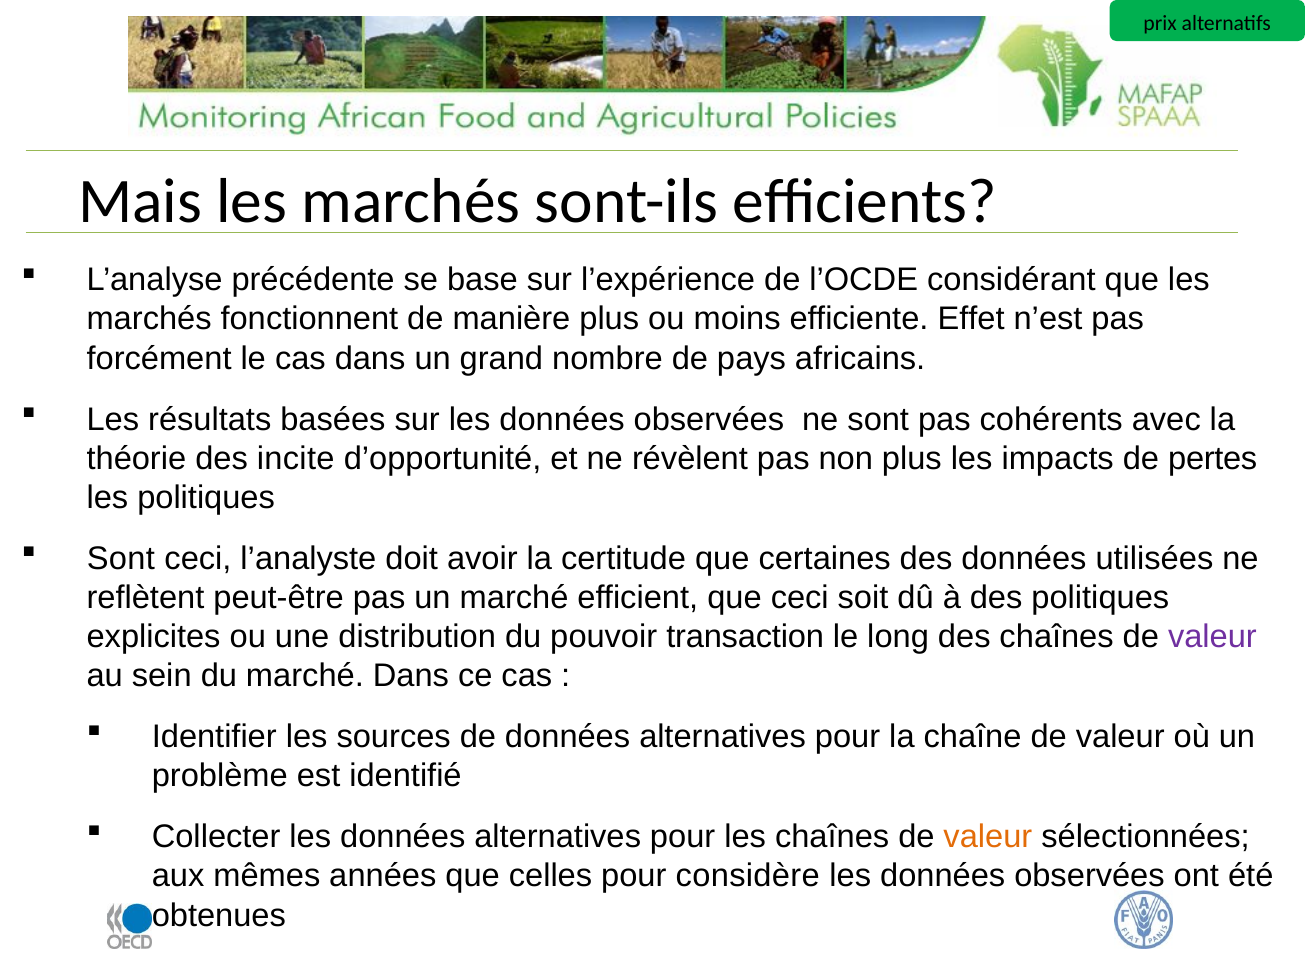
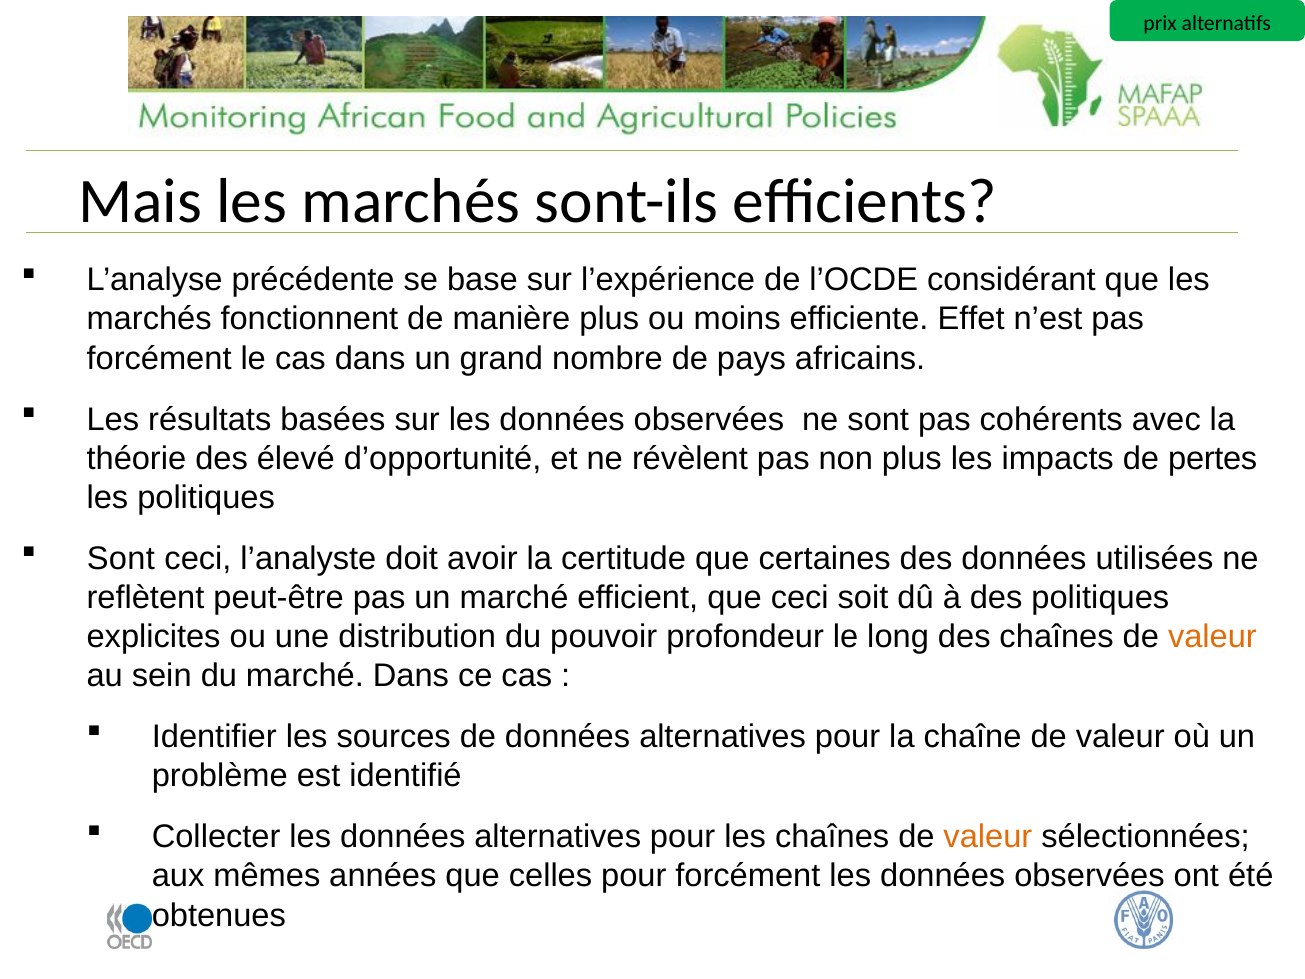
incite: incite -> élevé
transaction: transaction -> profondeur
valeur at (1212, 637) colour: purple -> orange
pour considère: considère -> forcément
